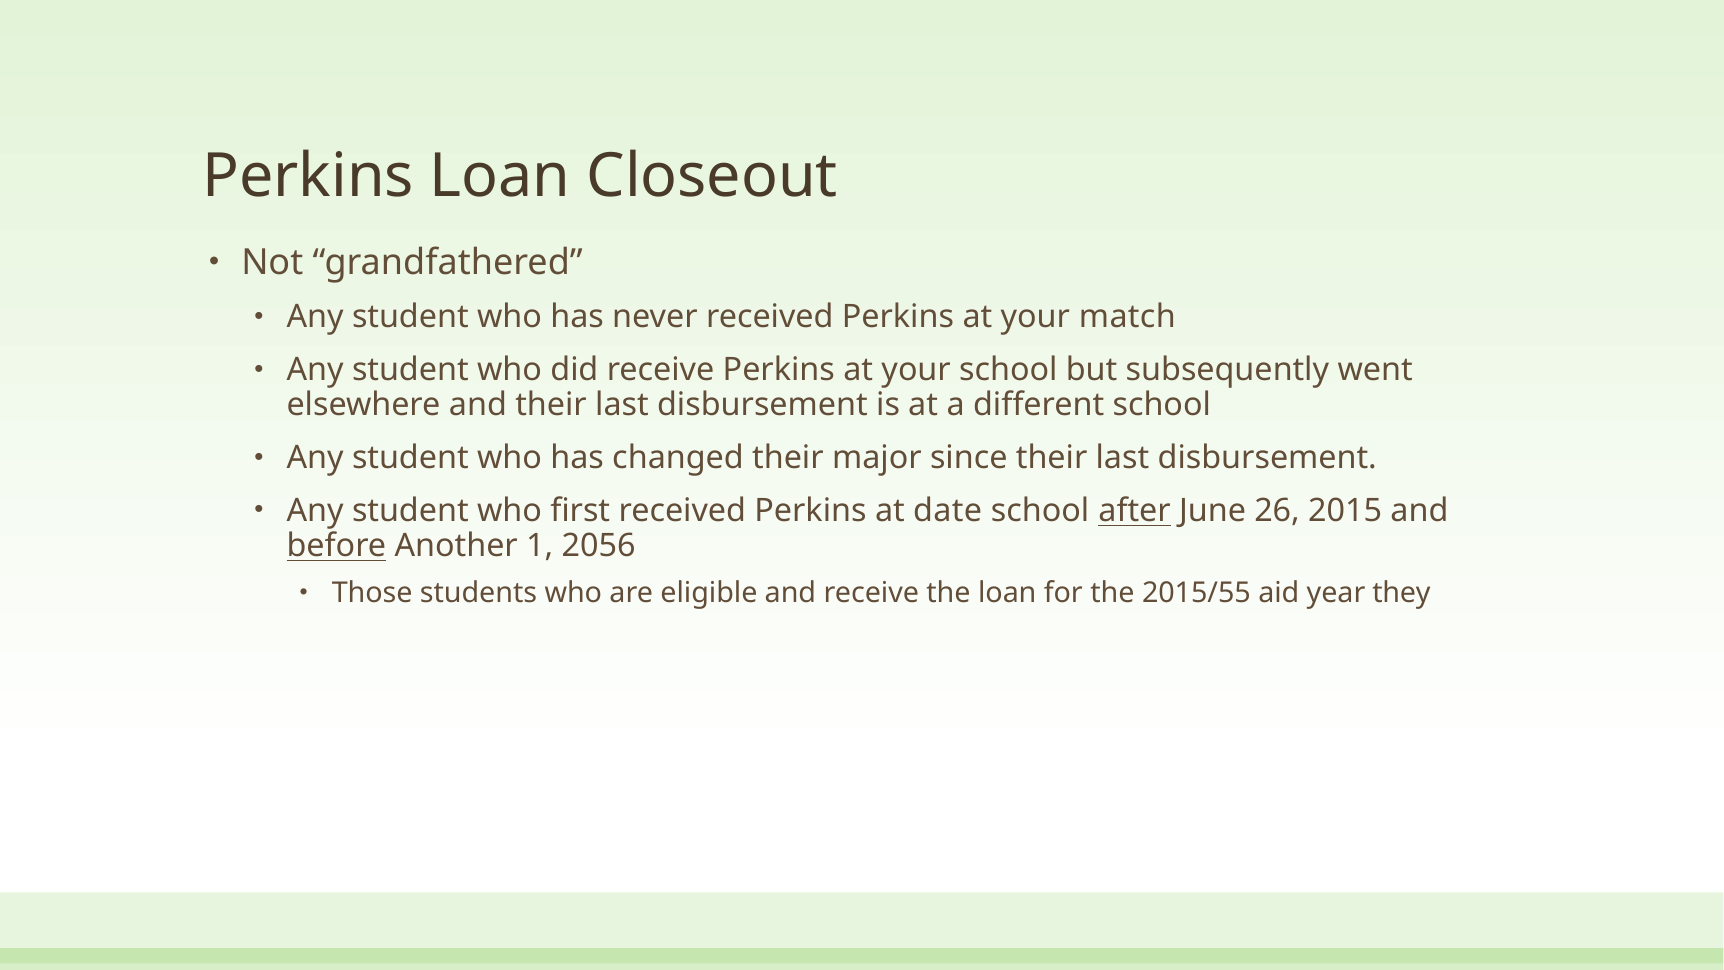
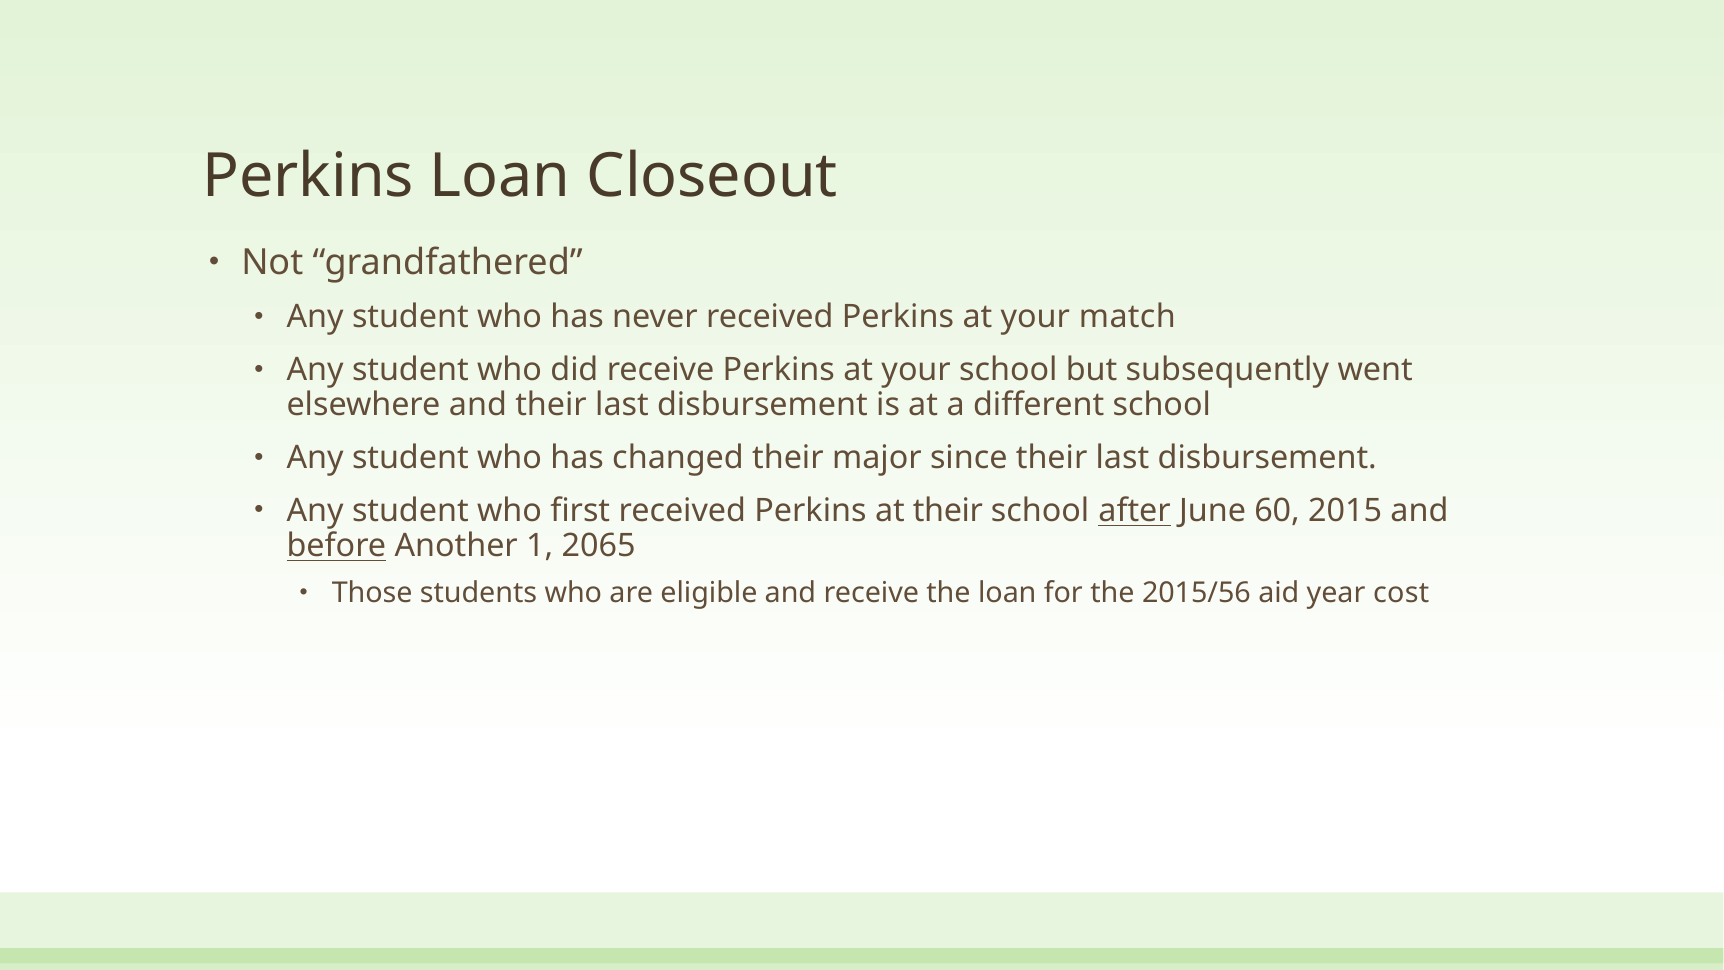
at date: date -> their
26: 26 -> 60
2056: 2056 -> 2065
2015/55: 2015/55 -> 2015/56
they: they -> cost
